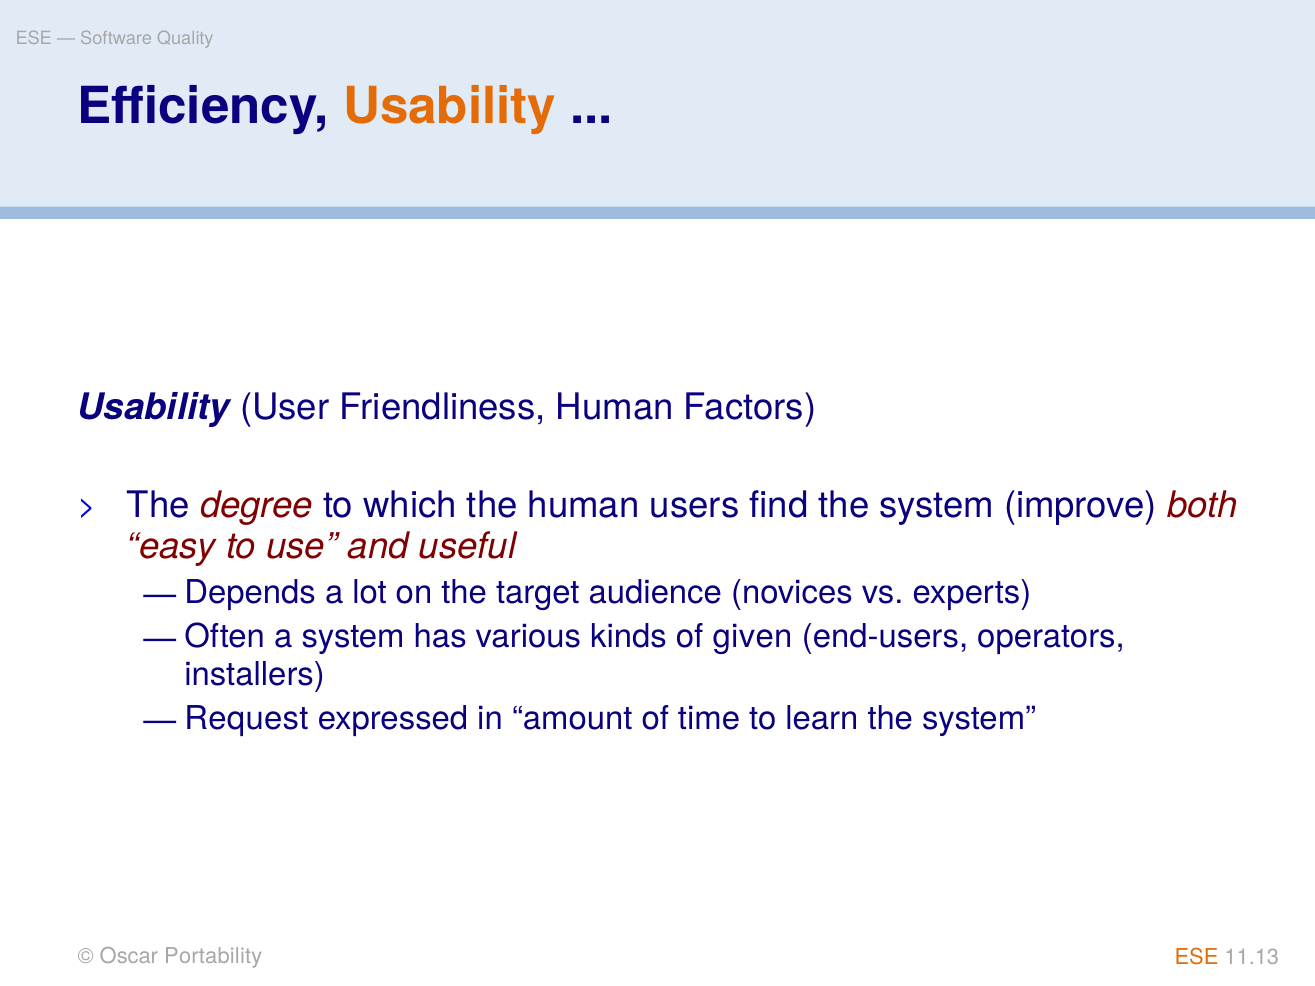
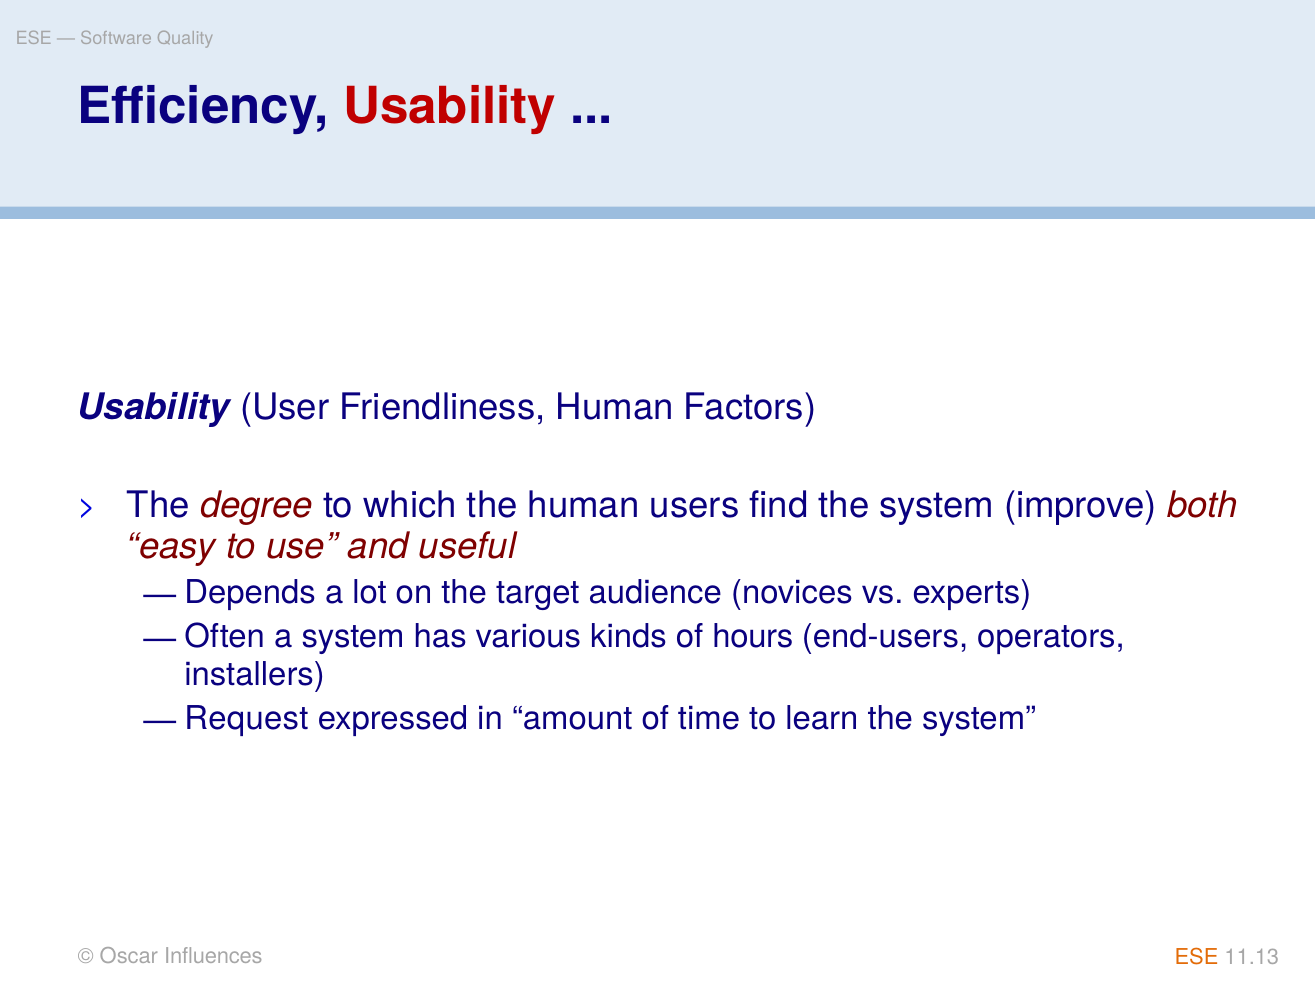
Usability at (450, 107) colour: orange -> red
given: given -> hours
Portability: Portability -> Influences
